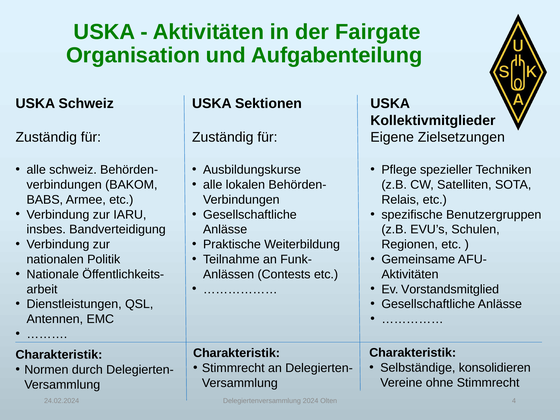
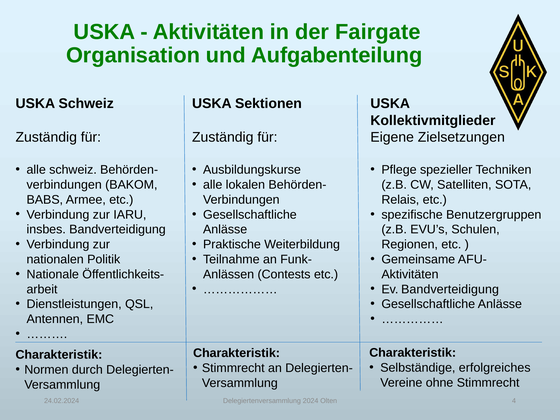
Ev Vorstandsmitglied: Vorstandsmitglied -> Bandverteidigung
konsolidieren: konsolidieren -> erfolgreiches
